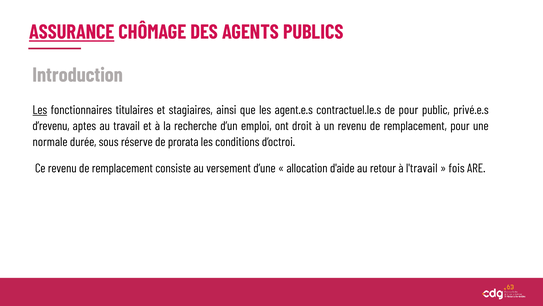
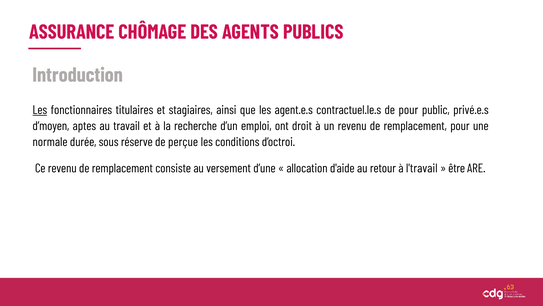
ASSURANCE underline: present -> none
d’revenu: d’revenu -> d’moyen
prorata: prorata -> perçue
fois: fois -> être
